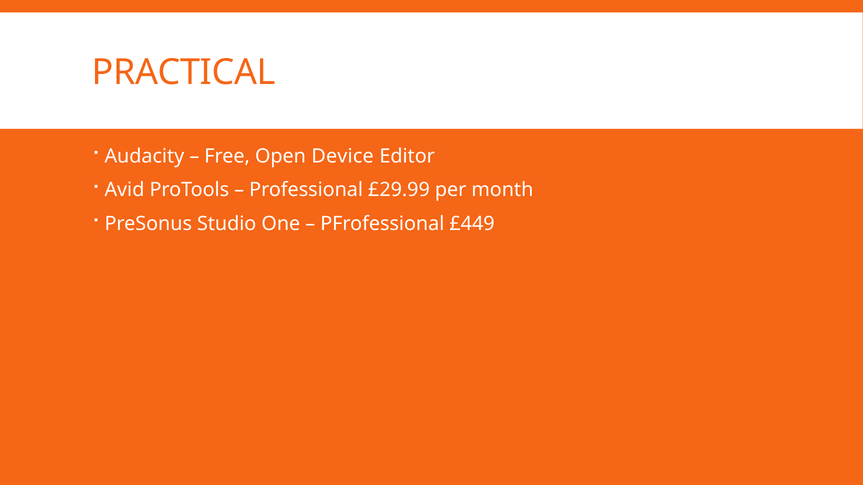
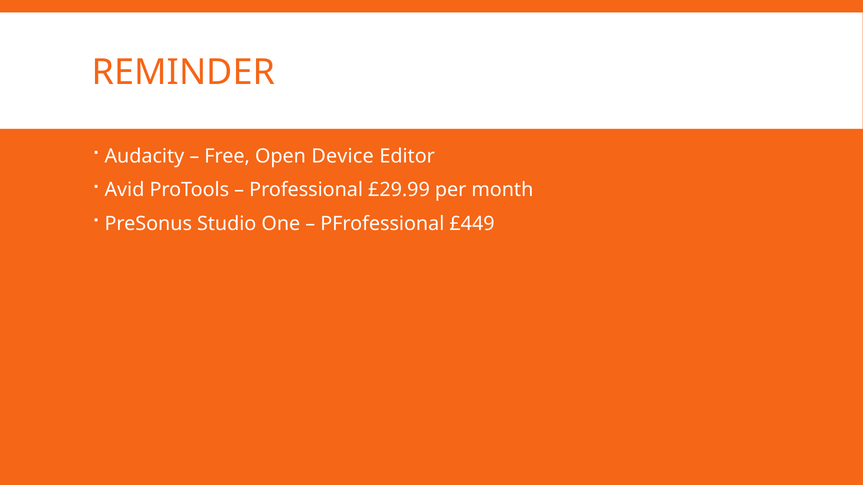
PRACTICAL: PRACTICAL -> REMINDER
